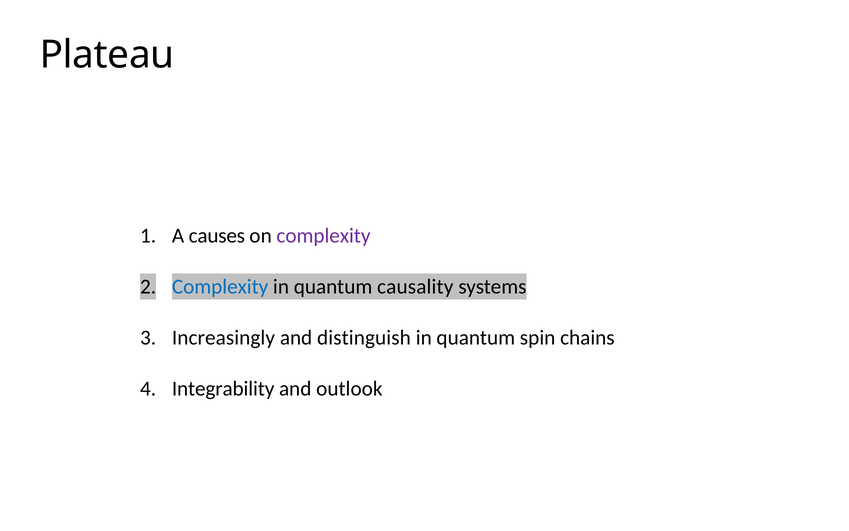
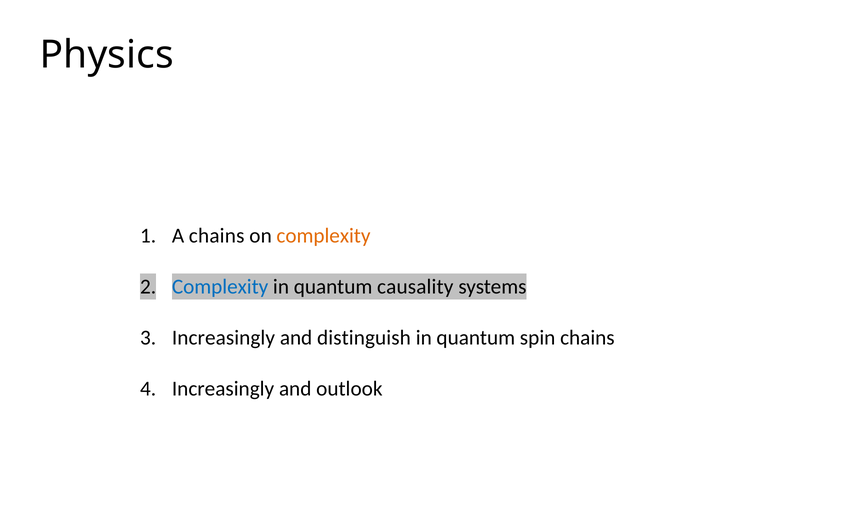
Plateau: Plateau -> Physics
A causes: causes -> chains
complexity at (323, 236) colour: purple -> orange
Integrability at (223, 388): Integrability -> Increasingly
